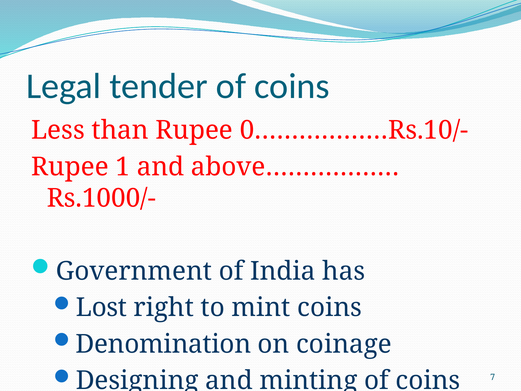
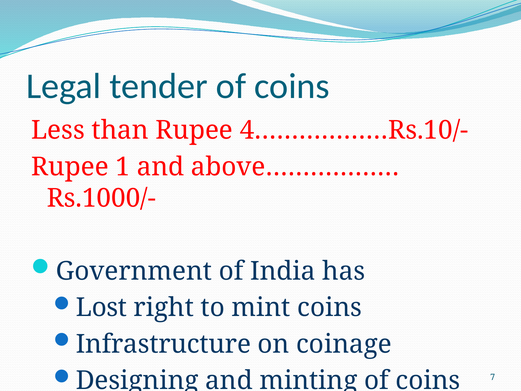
0………………Rs.10/-: 0………………Rs.10/- -> 4………………Rs.10/-
Denomination: Denomination -> Infrastructure
